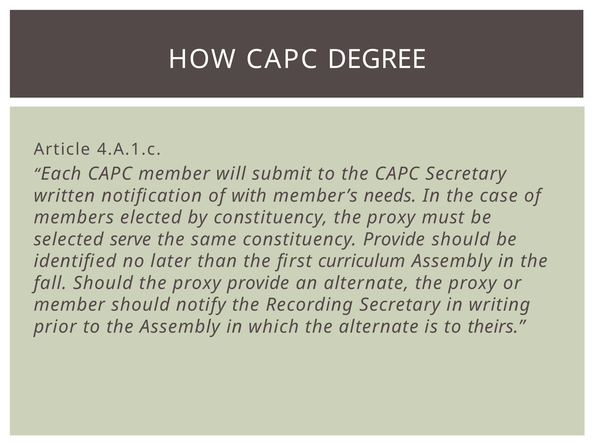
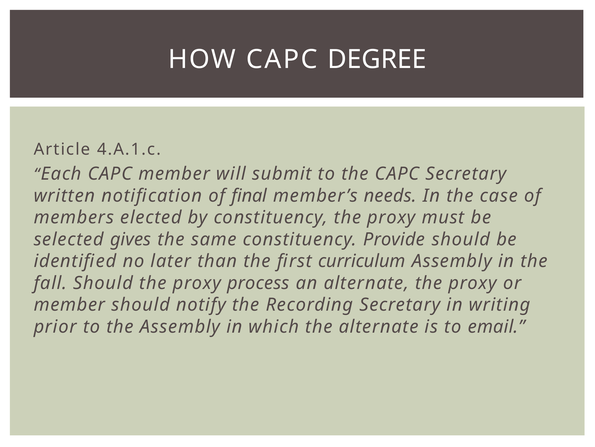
with: with -> final
serve: serve -> gives
proxy provide: provide -> process
theirs: theirs -> email
